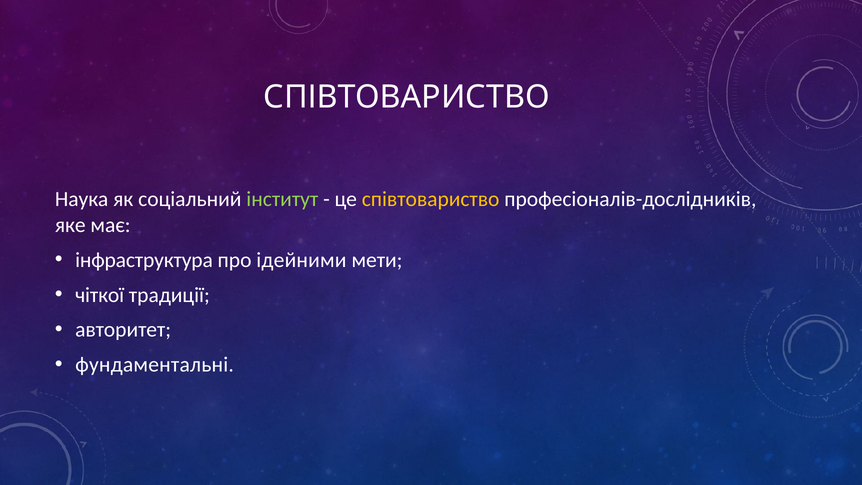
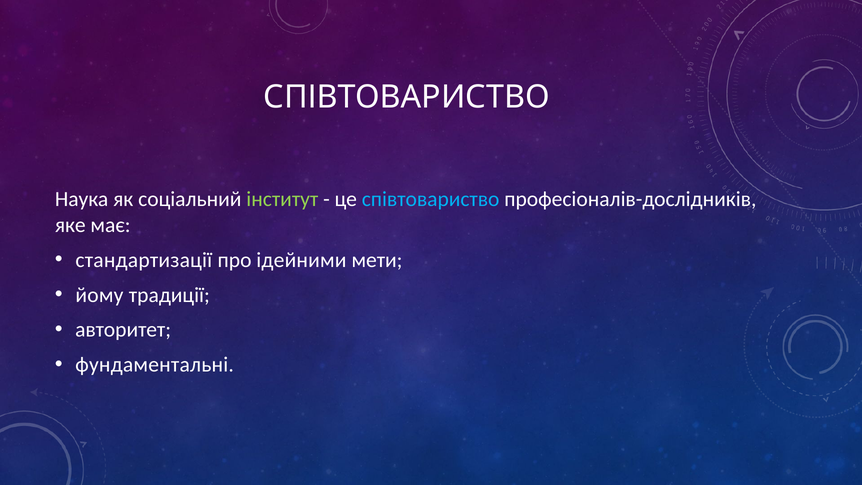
співтовариство at (431, 199) colour: yellow -> light blue
інфраструктура: інфраструктура -> стандартизації
чіткої: чіткої -> йому
